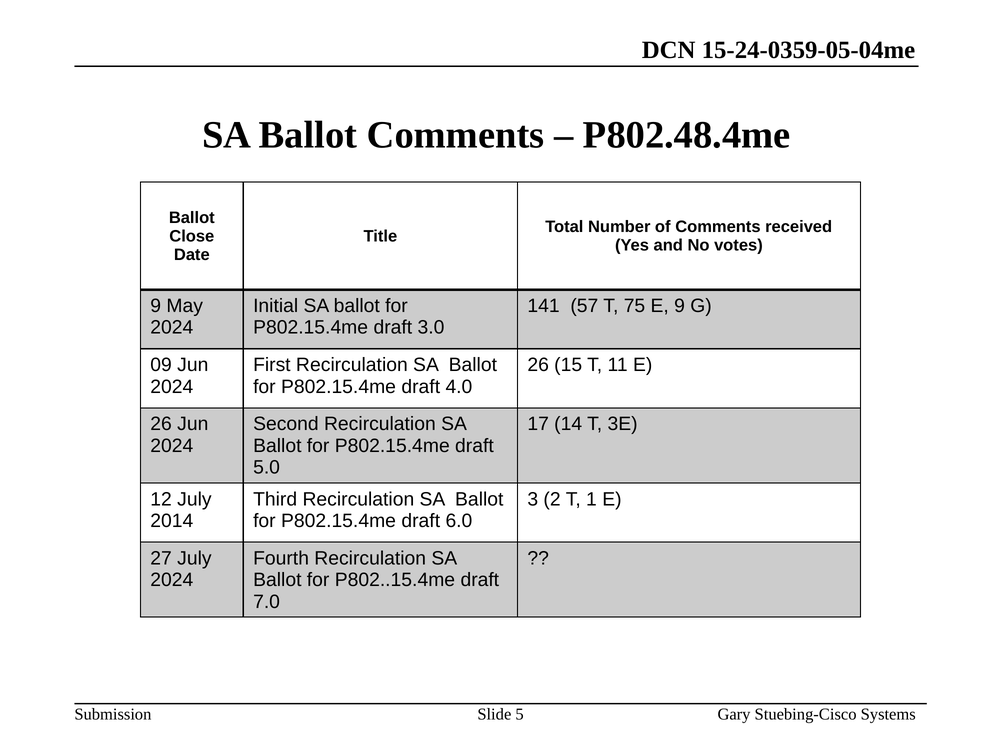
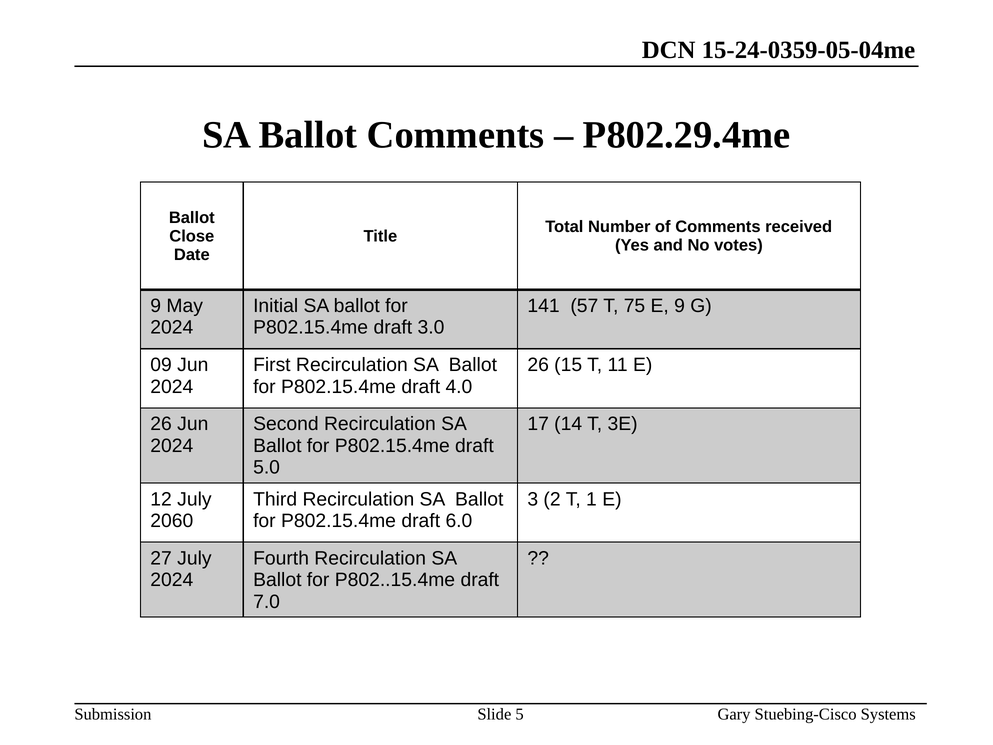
P802.48.4me: P802.48.4me -> P802.29.4me
2014: 2014 -> 2060
